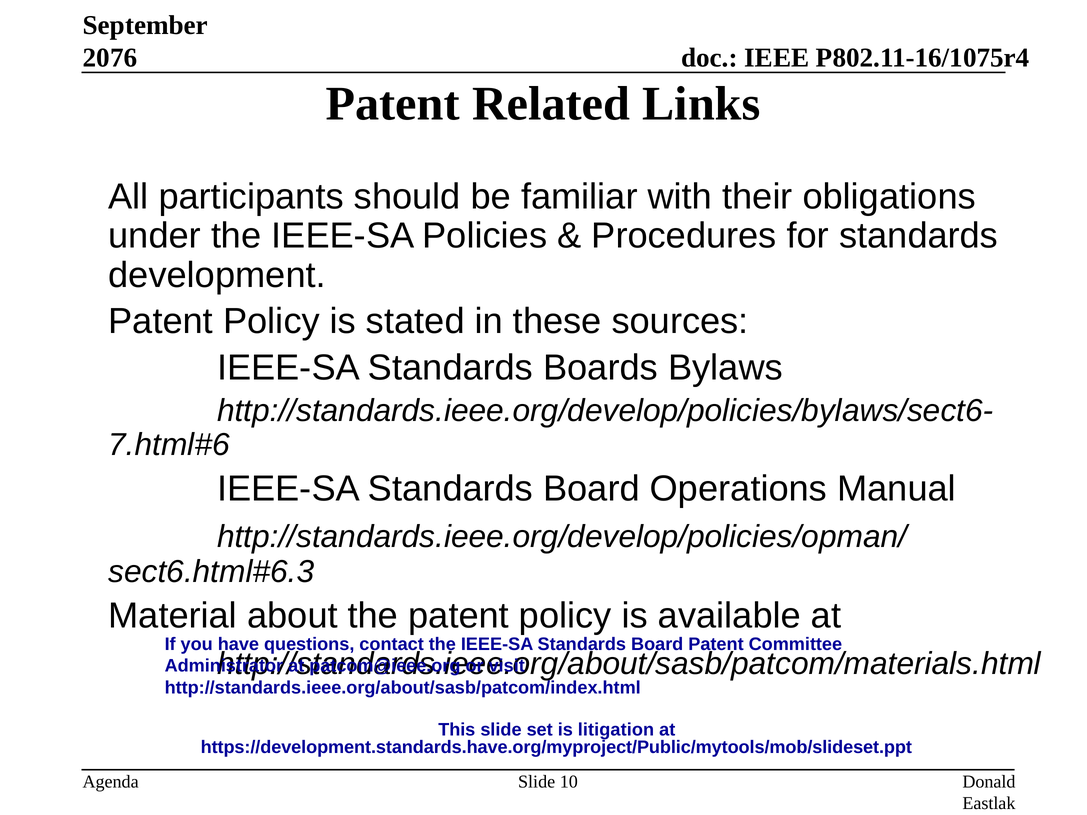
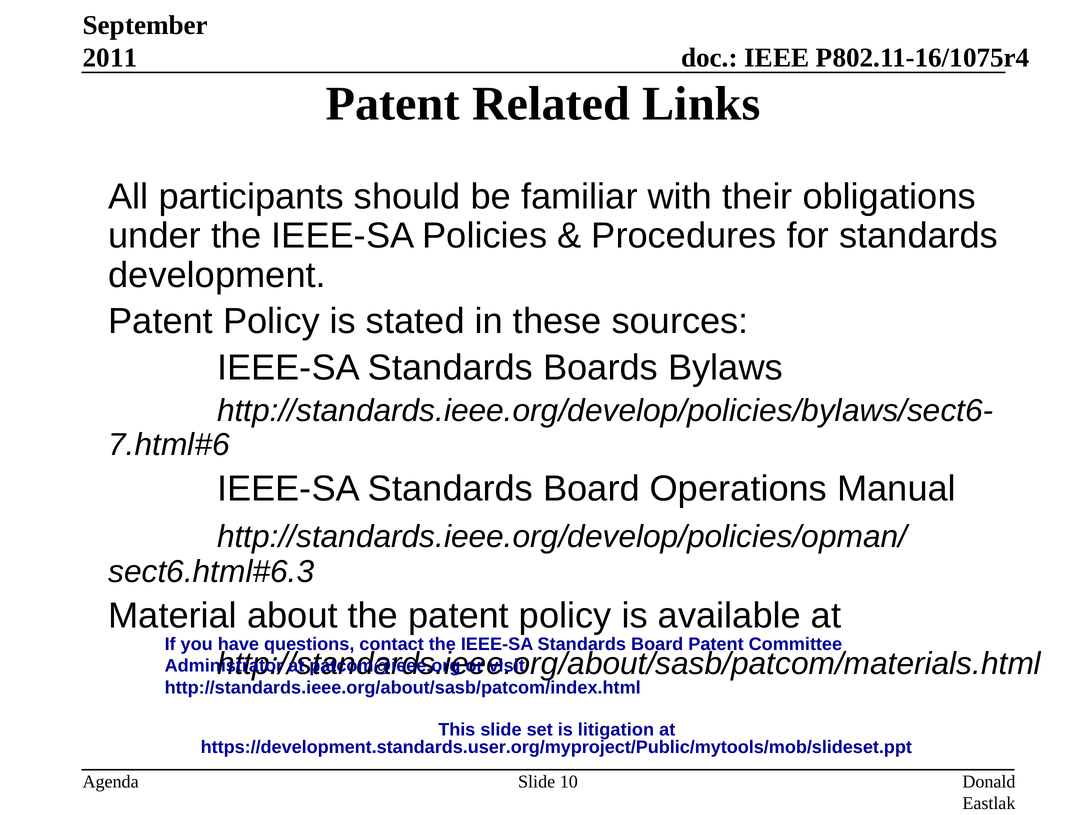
2076: 2076 -> 2011
https://development.standards.have.org/myproject/Public/mytools/mob/slideset.ppt: https://development.standards.have.org/myproject/Public/mytools/mob/slideset.ppt -> https://development.standards.user.org/myproject/Public/mytools/mob/slideset.ppt
